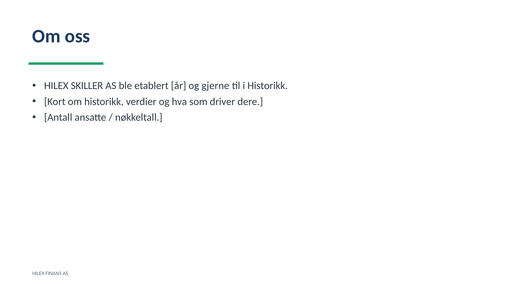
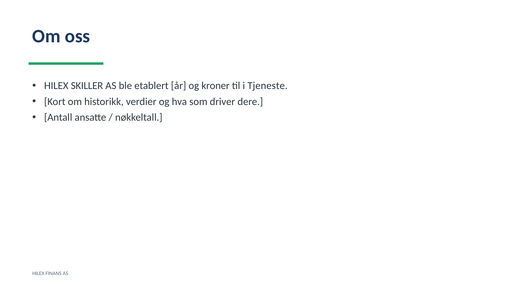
gjerne: gjerne -> kroner
i Historikk: Historikk -> Tjeneste
